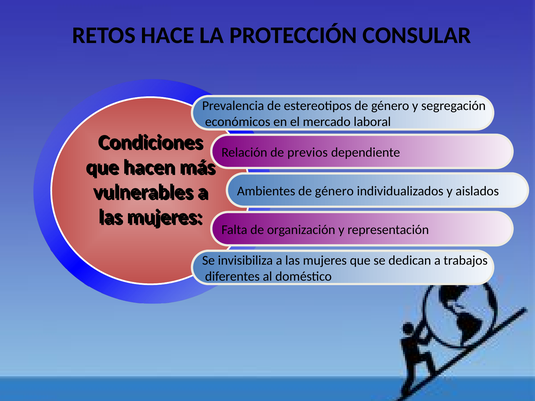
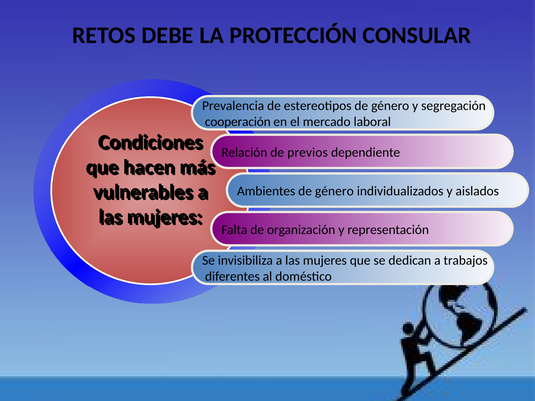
HACE: HACE -> DEBE
económicos: económicos -> cooperación
